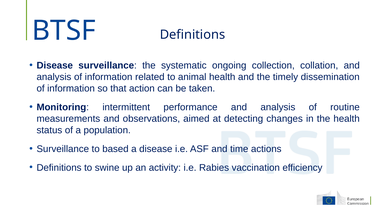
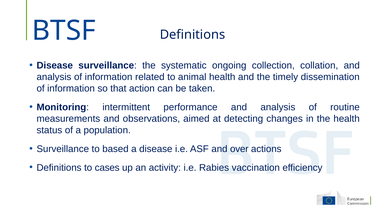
time: time -> over
swine: swine -> cases
